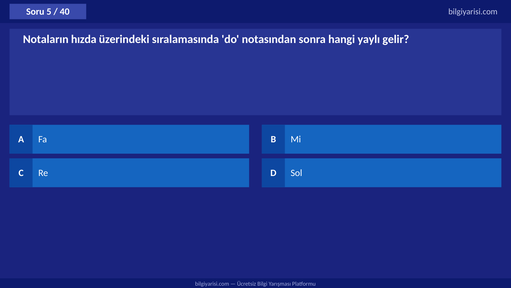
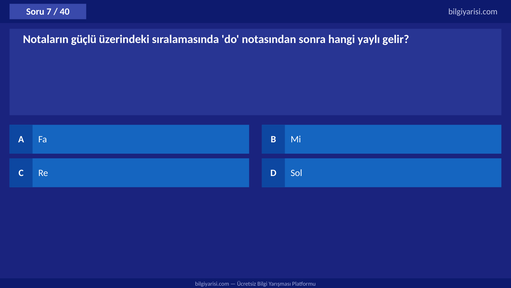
5: 5 -> 7
hızda: hızda -> güçlü
